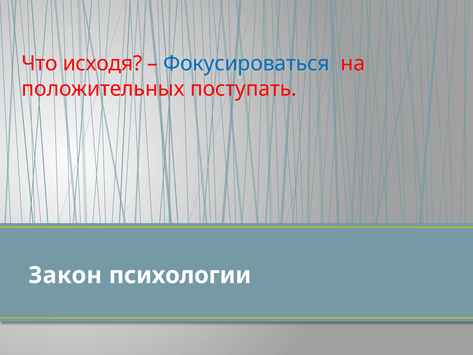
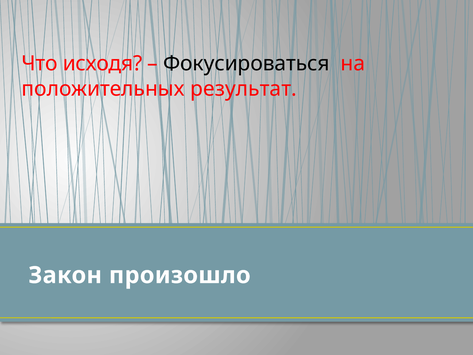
Фокусироваться colour: blue -> black
поступать: поступать -> результат
психологии: психологии -> произошло
